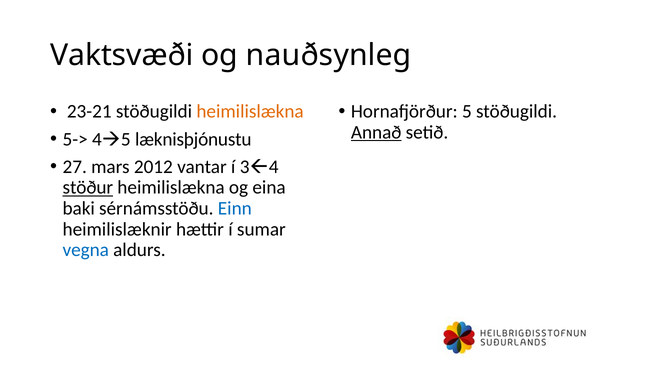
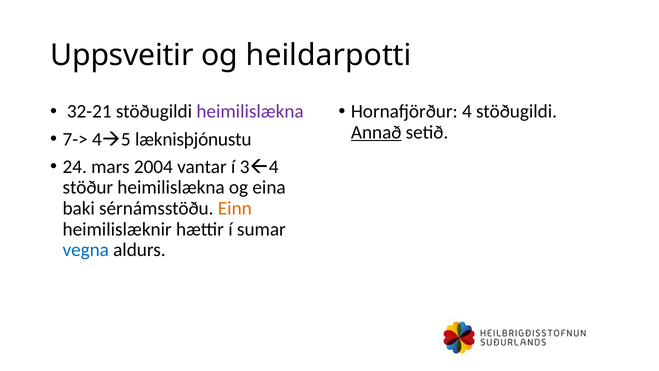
Vaktsvæði: Vaktsvæði -> Uppsveitir
nauðsynleg: nauðsynleg -> heildarpotti
23-21: 23-21 -> 32-21
heimilislækna at (250, 111) colour: orange -> purple
5: 5 -> 4
5->: 5-> -> 7->
27: 27 -> 24
2012: 2012 -> 2004
stöður underline: present -> none
Einn colour: blue -> orange
